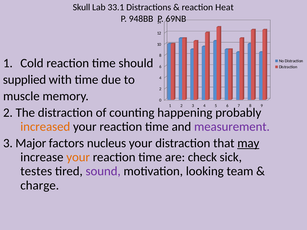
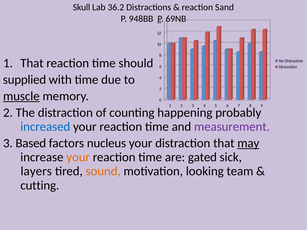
33.1: 33.1 -> 36.2
Heat: Heat -> Sand
Cold at (32, 63): Cold -> That
muscle underline: none -> present
increased colour: orange -> blue
Major: Major -> Based
check: check -> gated
testes: testes -> layers
sound colour: purple -> orange
charge: charge -> cutting
